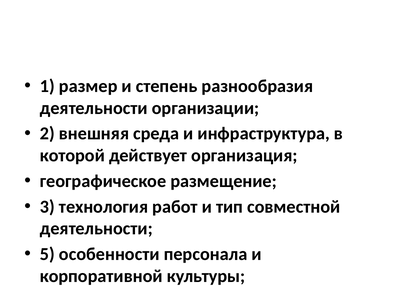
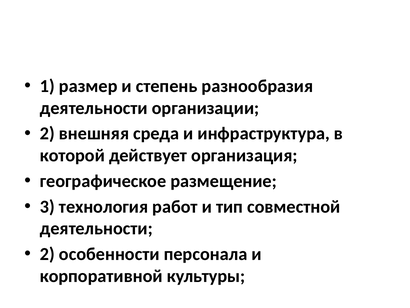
5 at (47, 254): 5 -> 2
